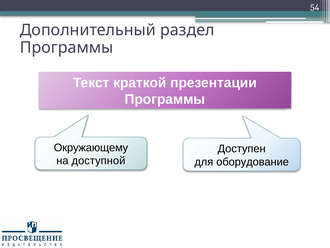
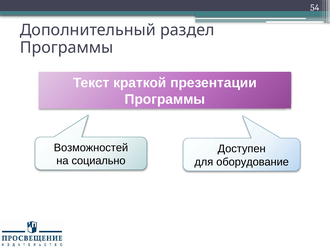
Окружающему: Окружающему -> Возможностей
доступной: доступной -> социально
